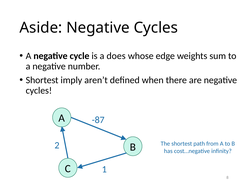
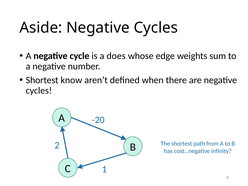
imply: imply -> know
-87: -87 -> -20
